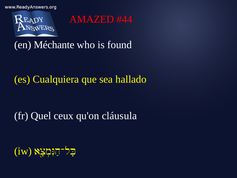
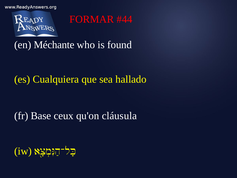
AMAZED: AMAZED -> FORMAR
Quel: Quel -> Base
